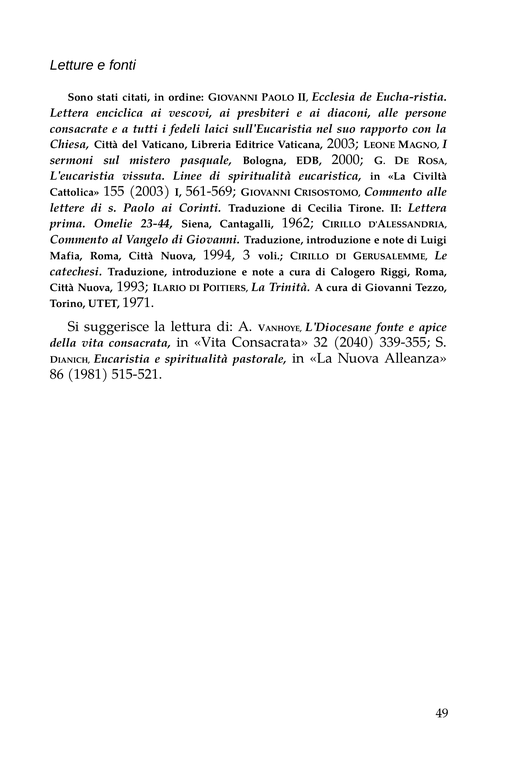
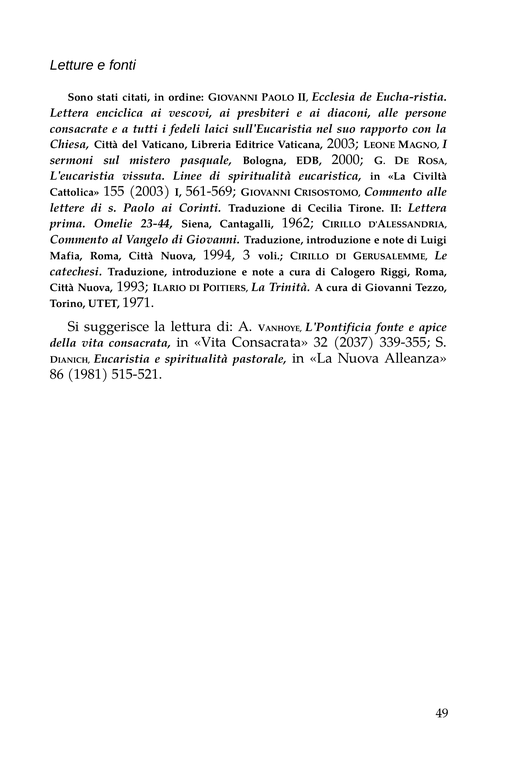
L'Diocesane: L'Diocesane -> L'Pontificia
2040: 2040 -> 2037
